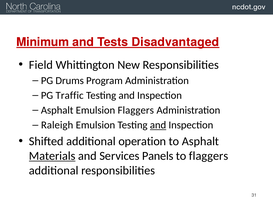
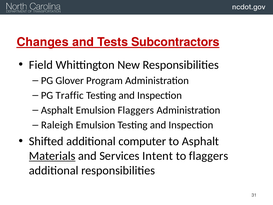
Minimum: Minimum -> Changes
Disadvantaged: Disadvantaged -> Subcontractors
Drums: Drums -> Glover
and at (158, 125) underline: present -> none
operation: operation -> computer
Panels: Panels -> Intent
